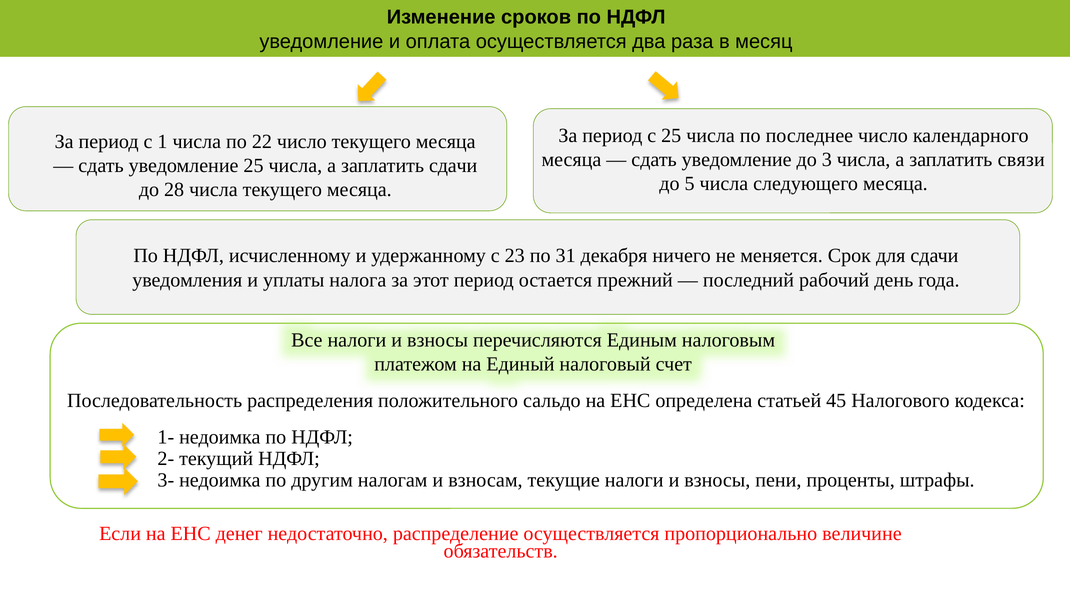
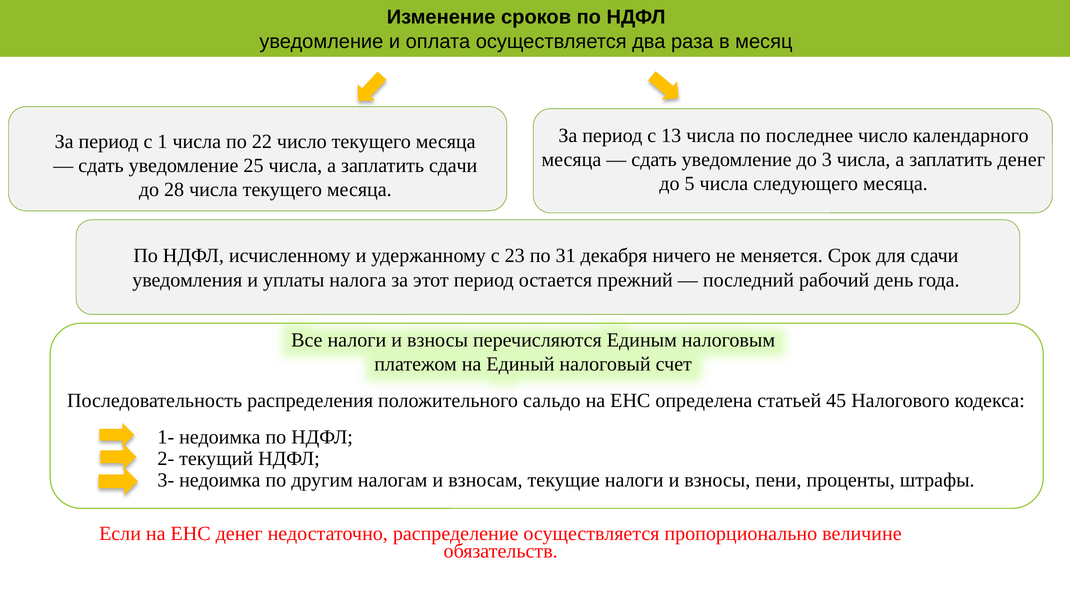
с 25: 25 -> 13
заплатить связи: связи -> денег
